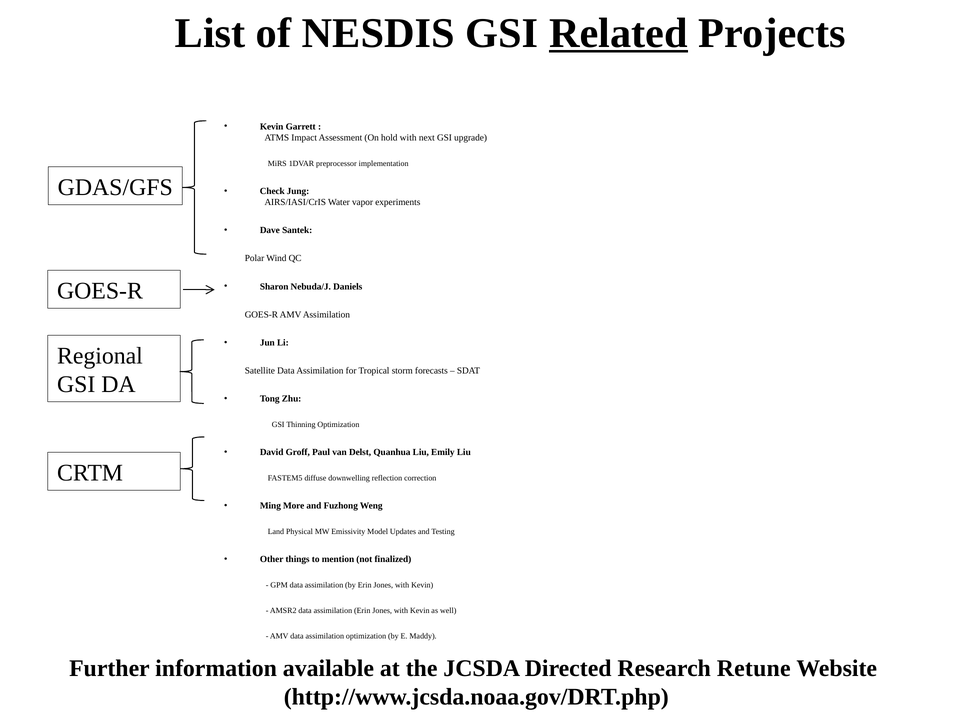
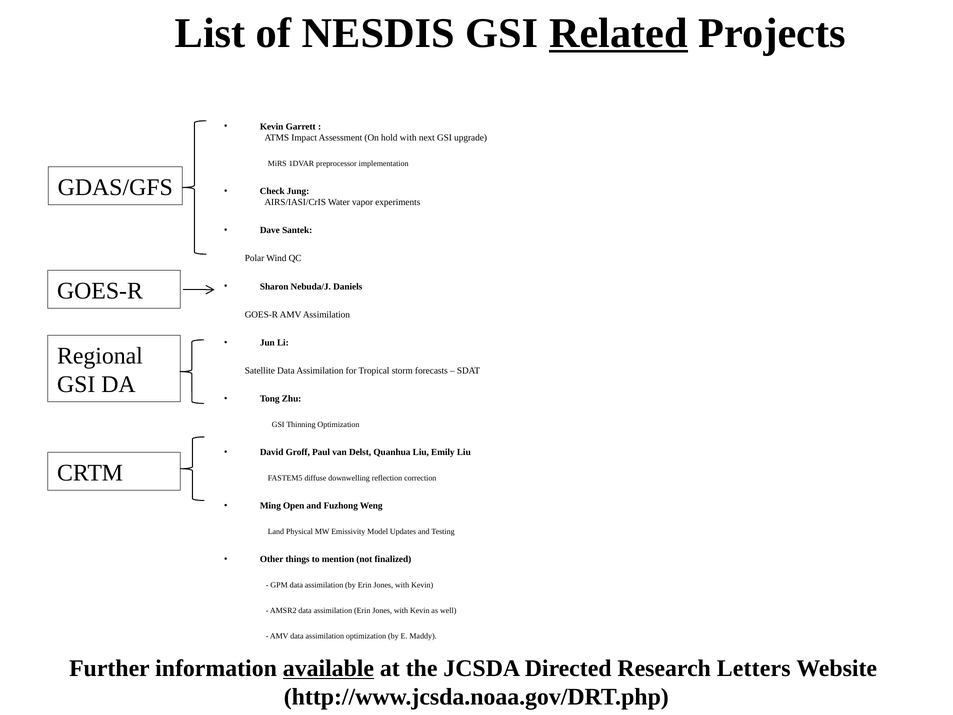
More: More -> Open
available underline: none -> present
Retune: Retune -> Letters
